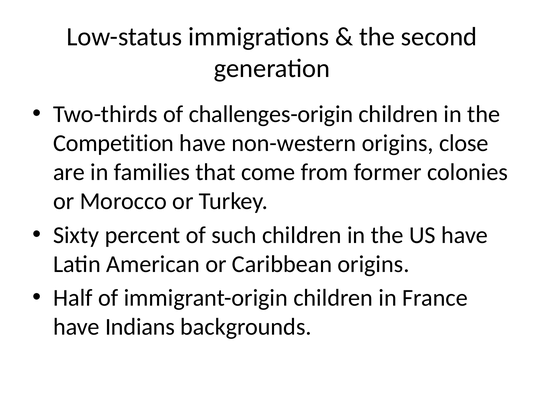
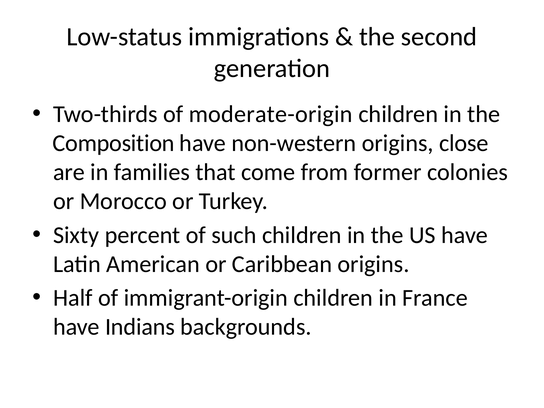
challenges-origin: challenges-origin -> moderate-origin
Competition: Competition -> Composition
